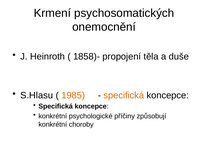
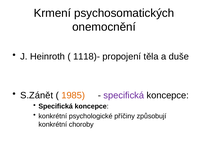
1858)-: 1858)- -> 1118)-
S.Hlasu: S.Hlasu -> S.Zánět
specifická at (124, 95) colour: orange -> purple
